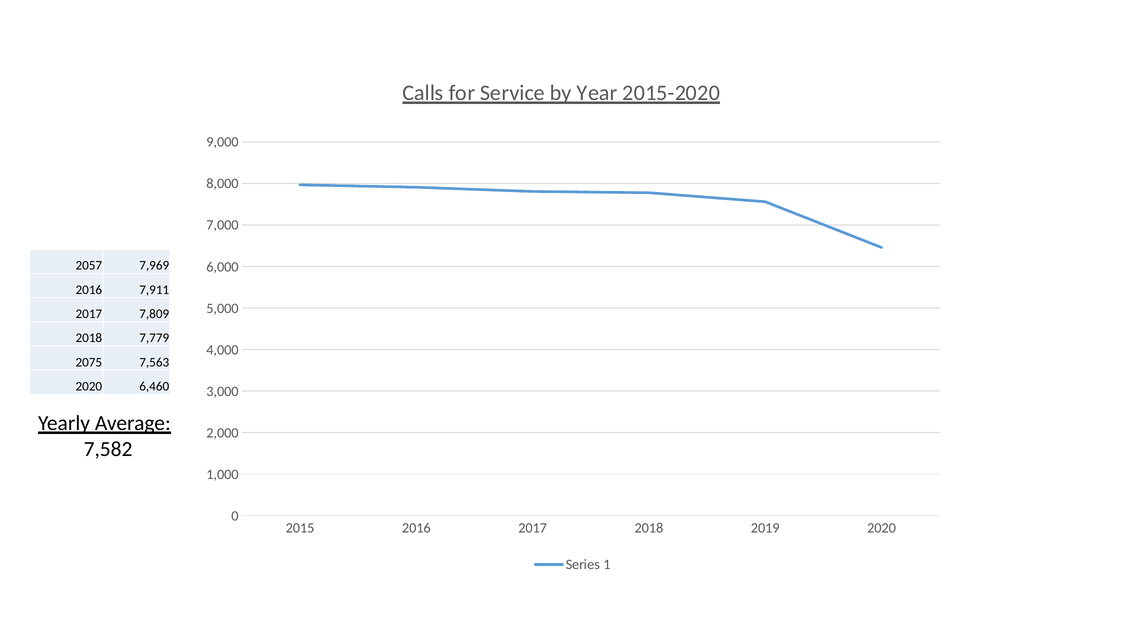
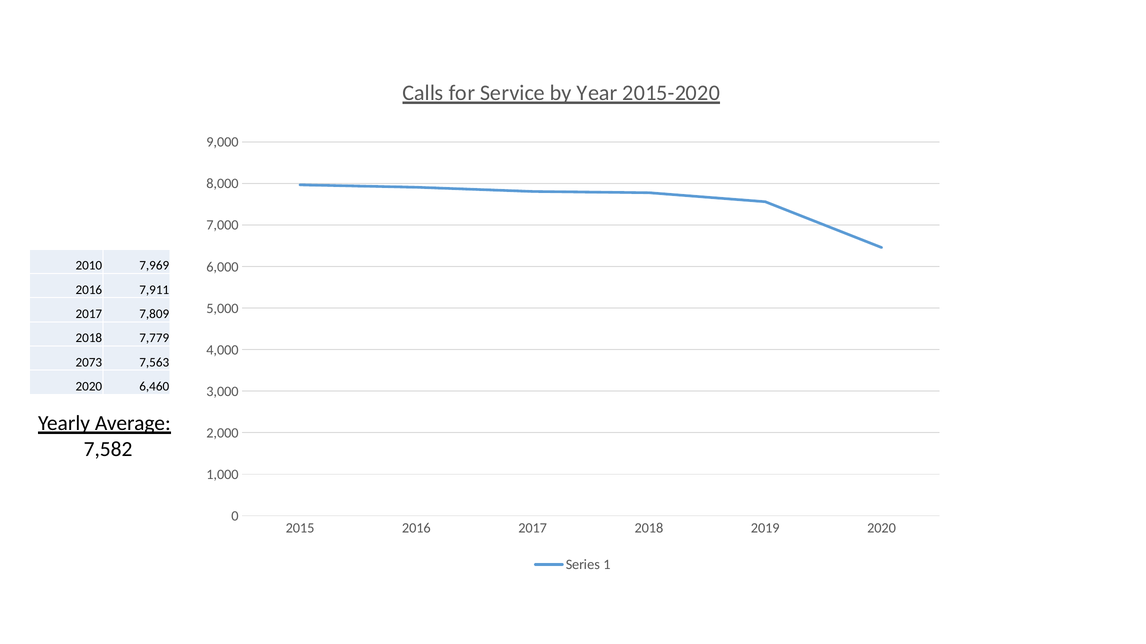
2057: 2057 -> 2010
2075: 2075 -> 2073
